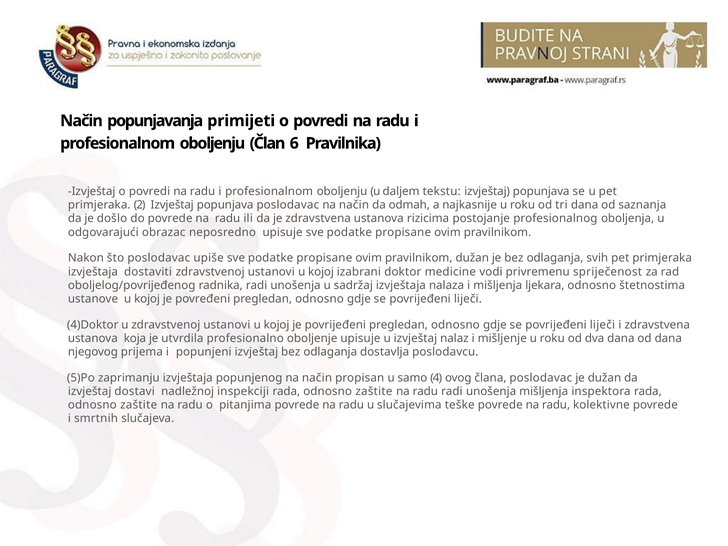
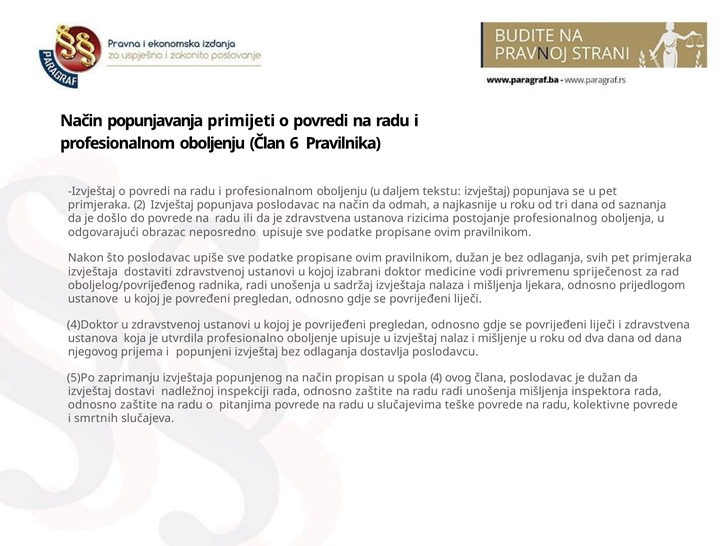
štetnostima: štetnostima -> prijedlogom
samo: samo -> spola
